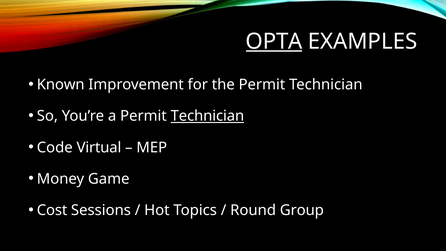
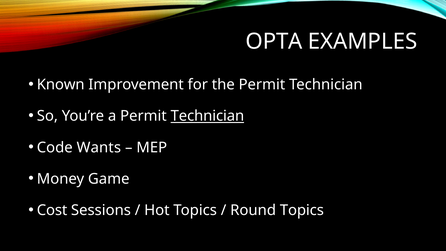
OPTA underline: present -> none
Virtual: Virtual -> Wants
Round Group: Group -> Topics
